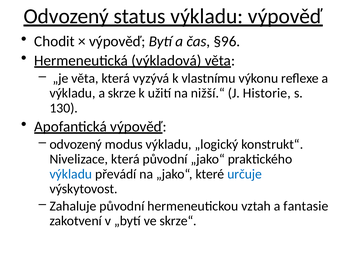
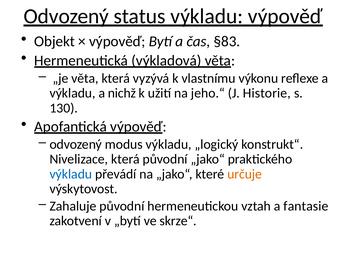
Chodit: Chodit -> Objekt
§96: §96 -> §83
skrze: skrze -> nichž
nižší.“: nižší.“ -> jeho.“
určuje colour: blue -> orange
